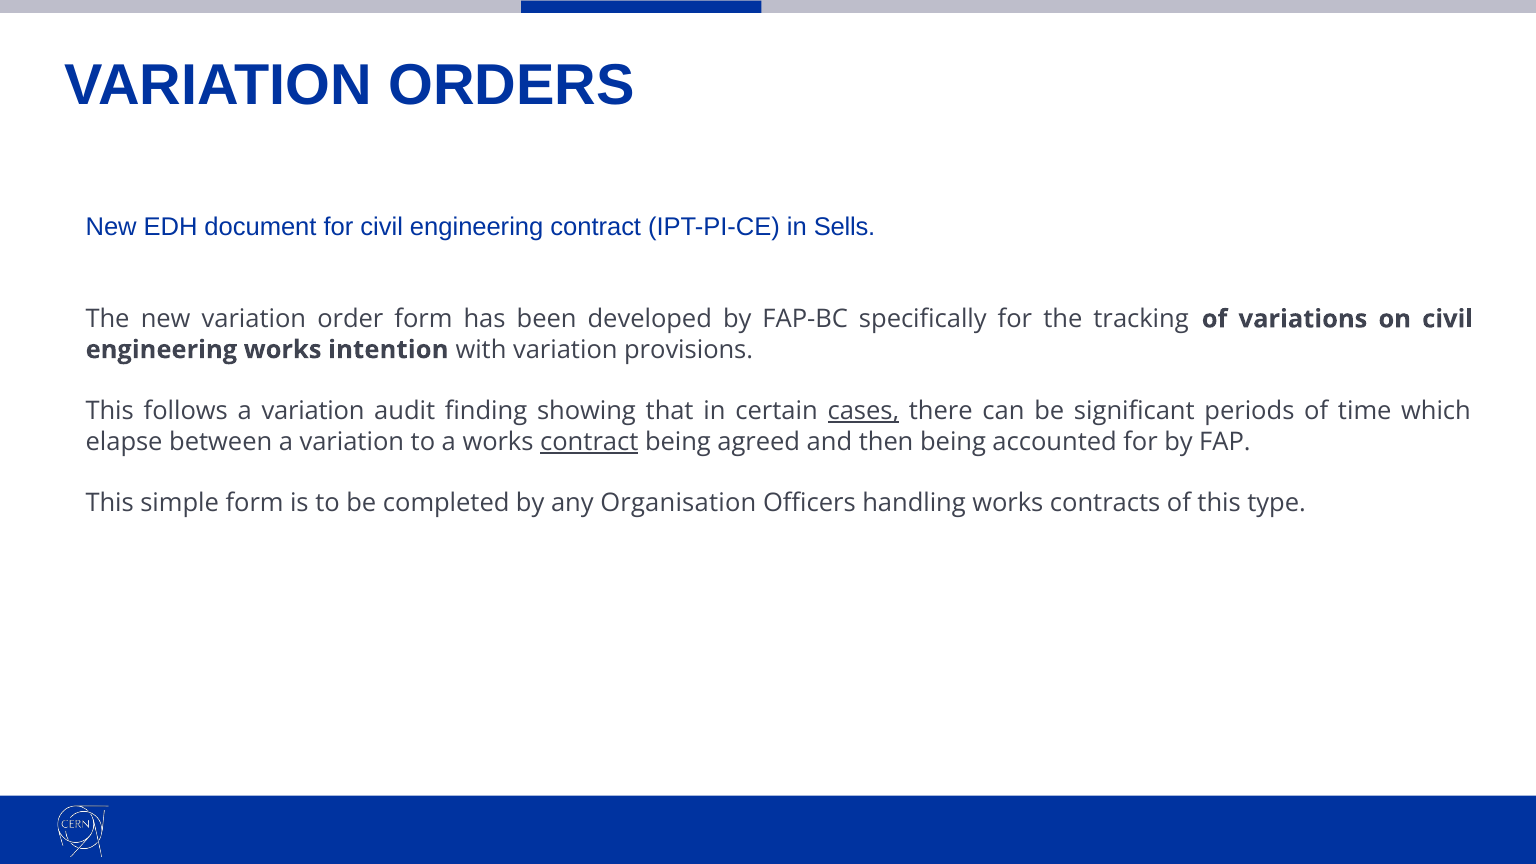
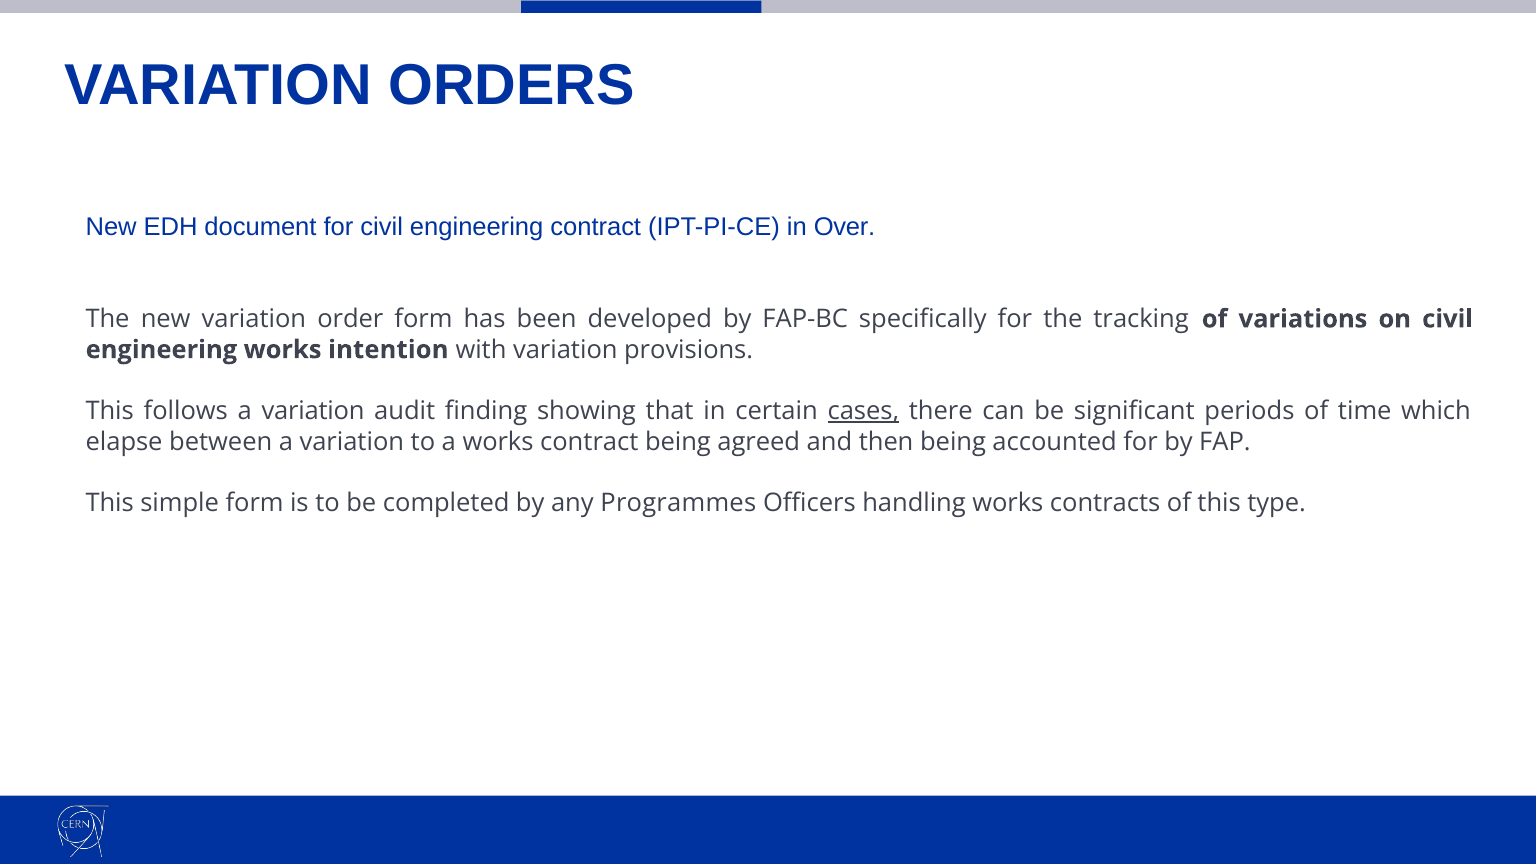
Sells: Sells -> Over
contract at (589, 442) underline: present -> none
Organisation: Organisation -> Programmes
